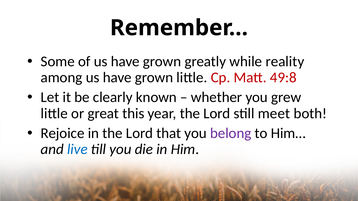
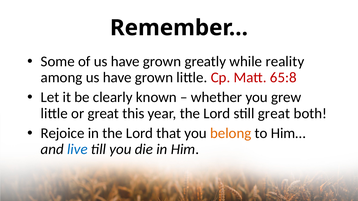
49:8: 49:8 -> 65:8
still meet: meet -> great
belong colour: purple -> orange
